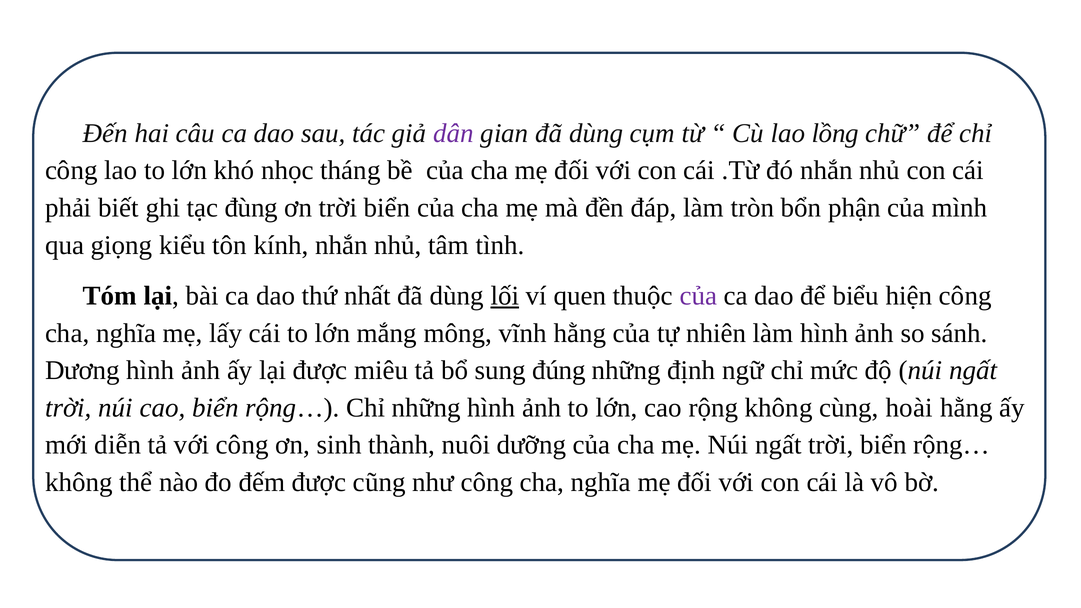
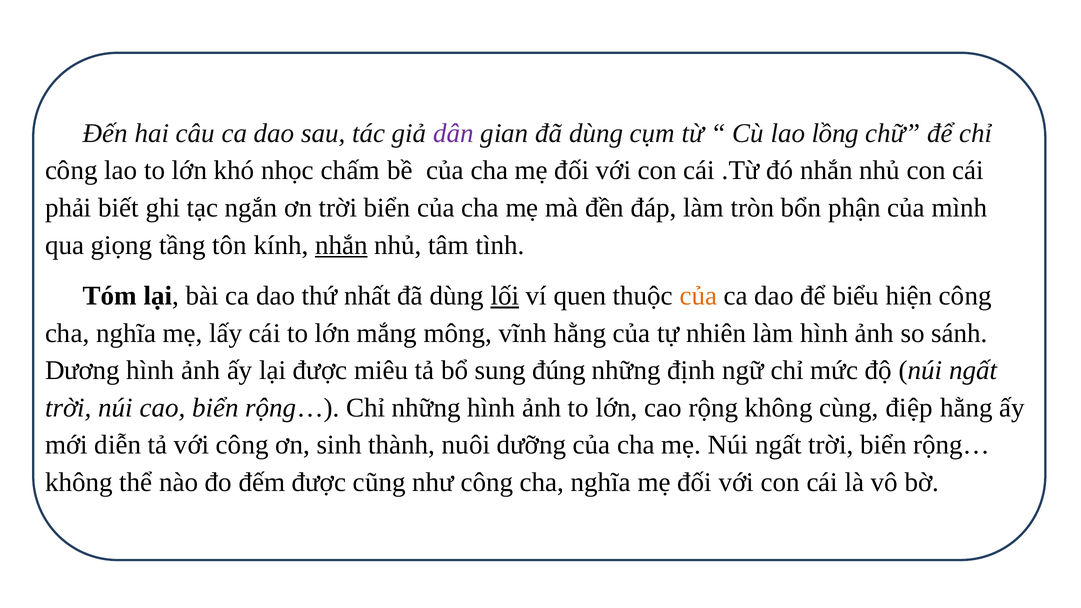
tháng: tháng -> chấm
đùng: đùng -> ngắn
kiểu: kiểu -> tầng
nhắn at (341, 245) underline: none -> present
của at (698, 296) colour: purple -> orange
hoài: hoài -> điệp
